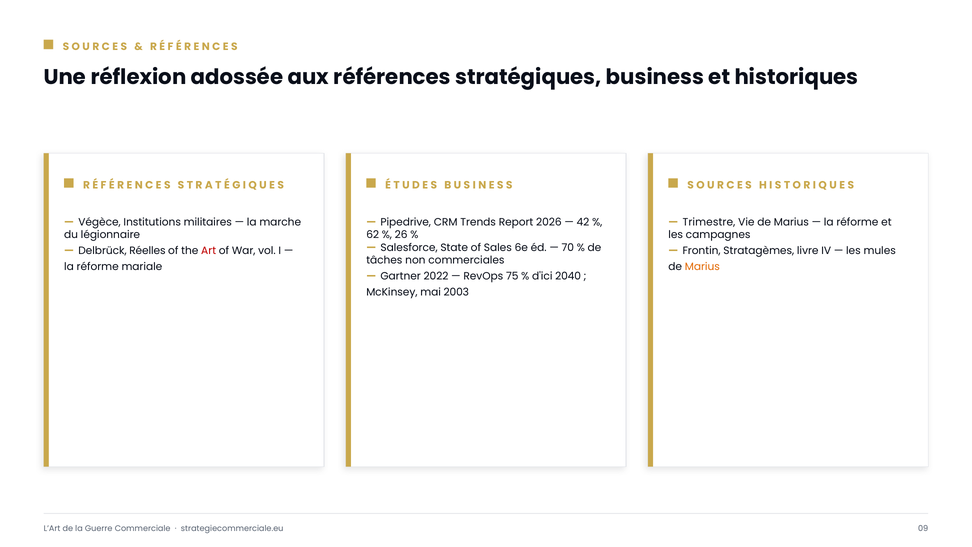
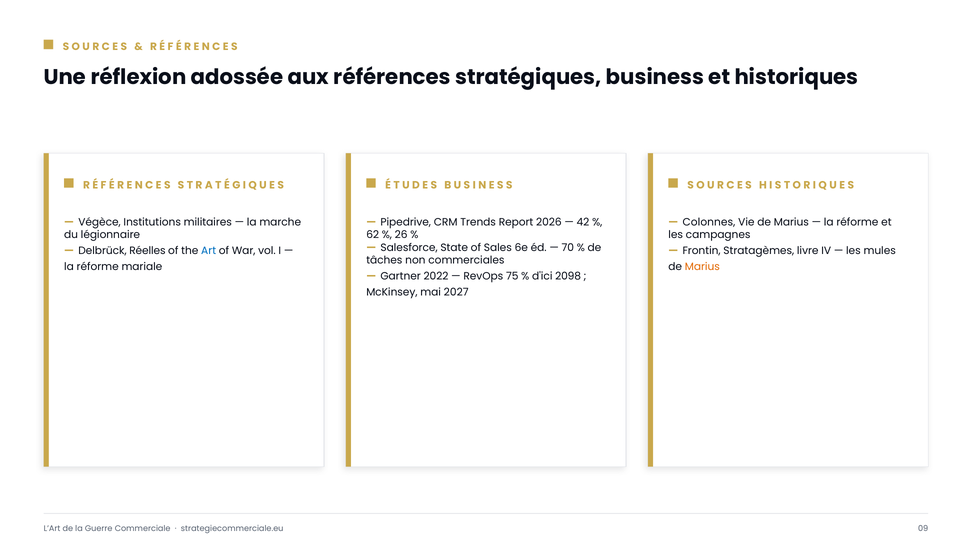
Trimestre: Trimestre -> Colonnes
Art colour: red -> blue
2040: 2040 -> 2098
2003: 2003 -> 2027
